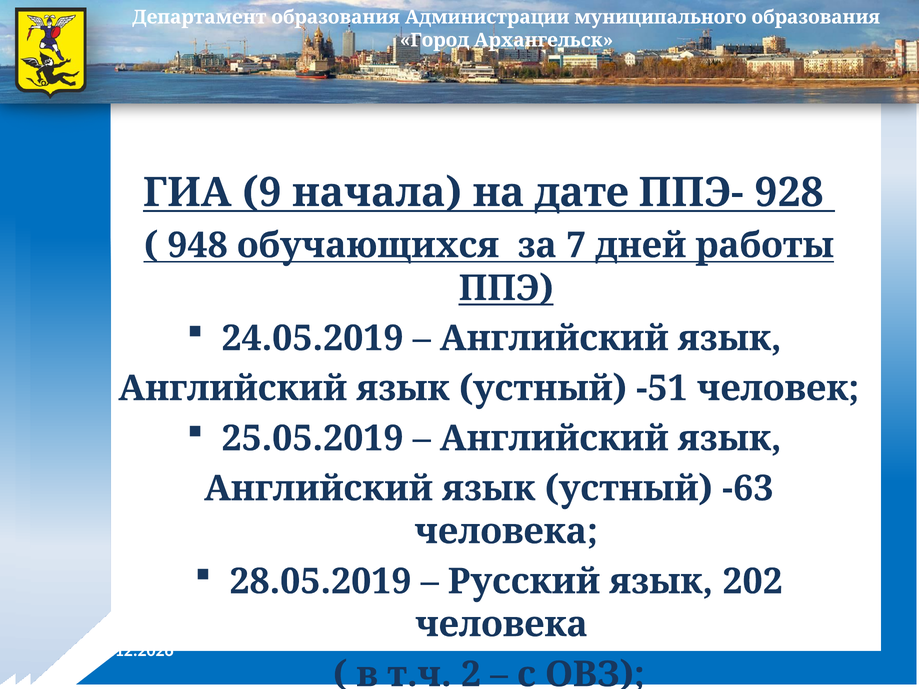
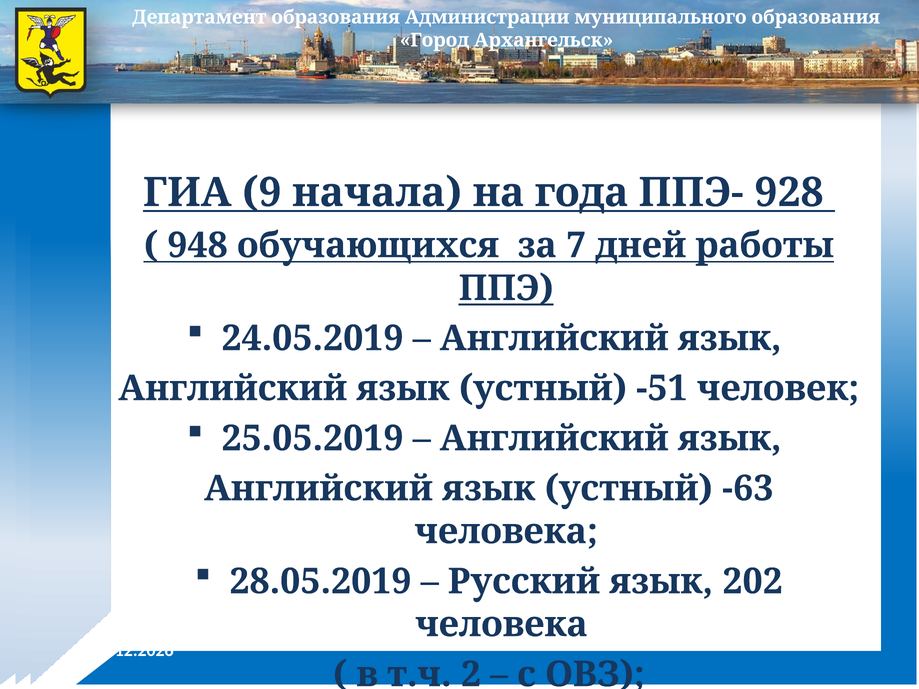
дате: дате -> года
